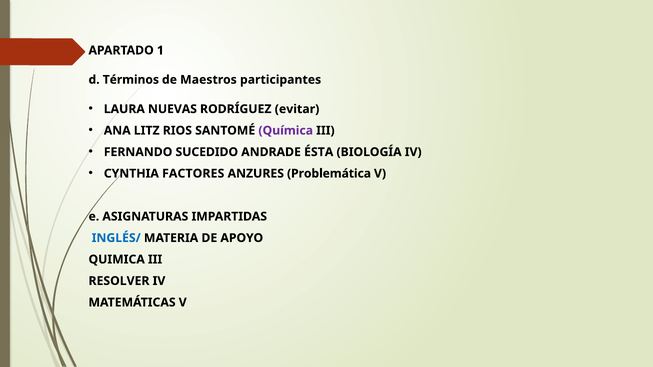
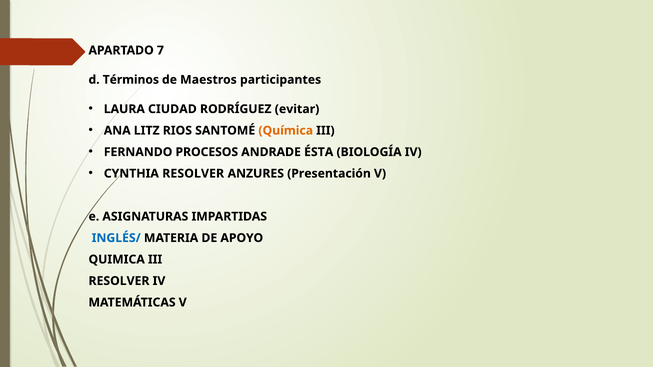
1: 1 -> 7
NUEVAS: NUEVAS -> CIUDAD
Química colour: purple -> orange
SUCEDIDO: SUCEDIDO -> PROCESOS
CYNTHIA FACTORES: FACTORES -> RESOLVER
Problemática: Problemática -> Presentación
